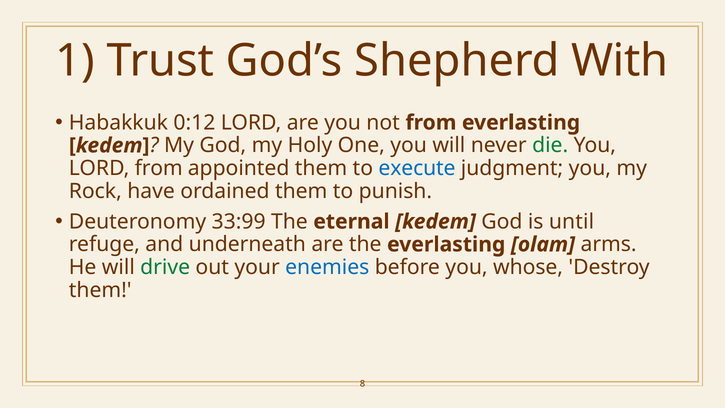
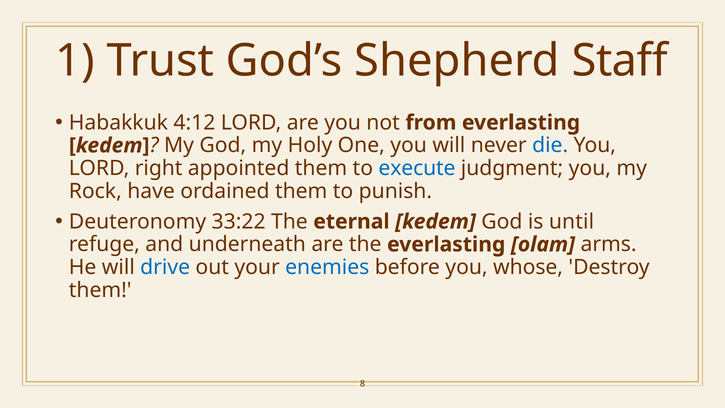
With: With -> Staff
0:12: 0:12 -> 4:12
die colour: green -> blue
LORD from: from -> right
33:99: 33:99 -> 33:22
drive colour: green -> blue
